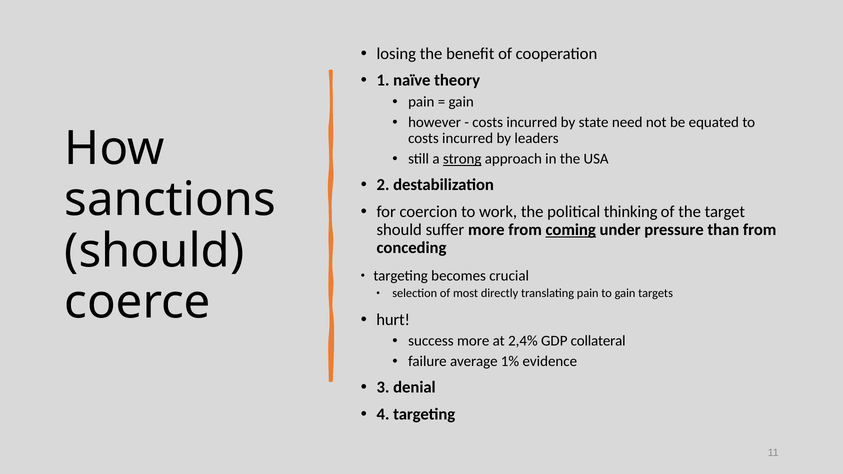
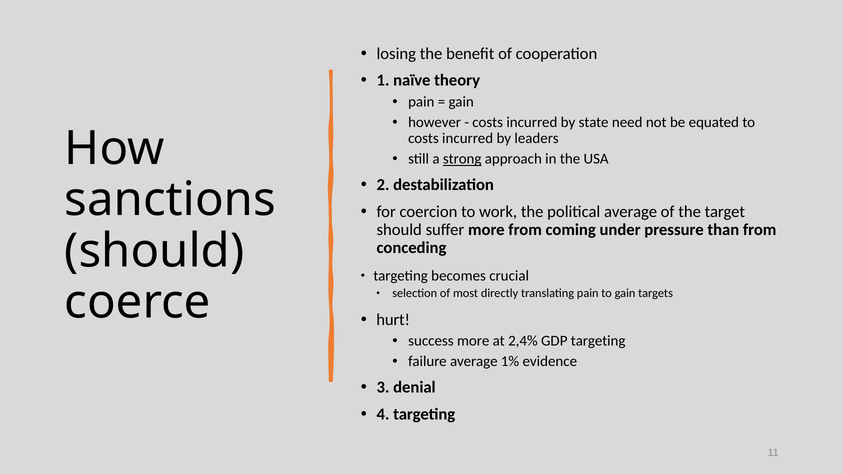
political thinking: thinking -> average
coming underline: present -> none
GDP collateral: collateral -> targeting
